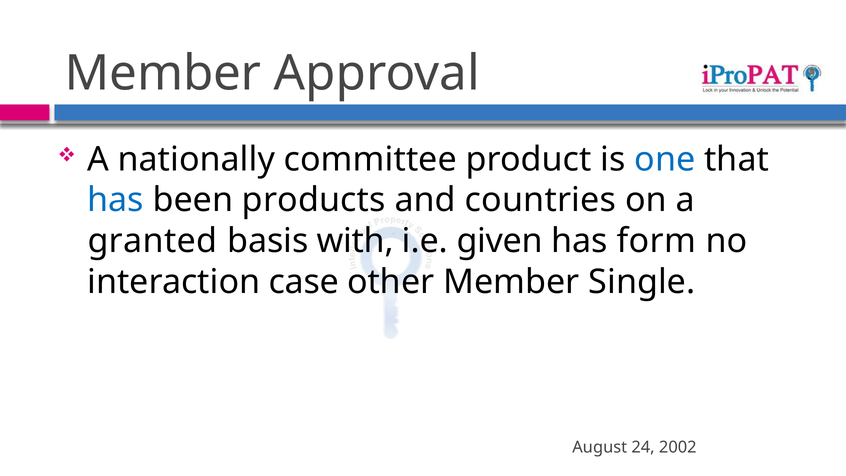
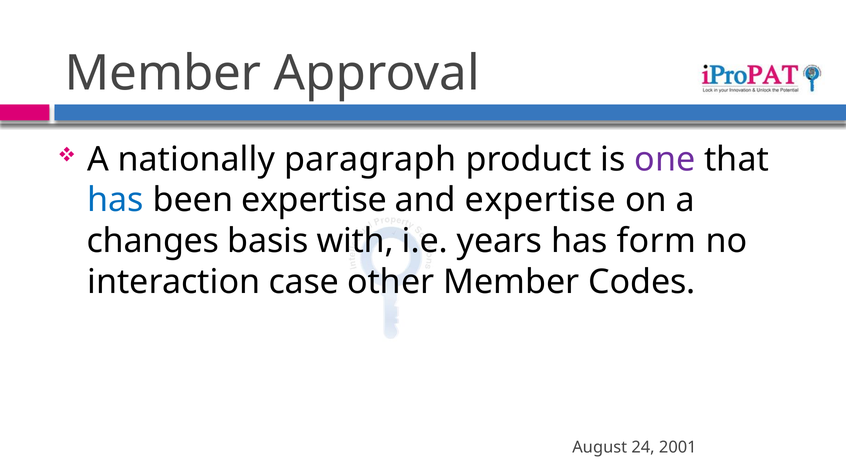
committee: committee -> paragraph
one colour: blue -> purple
been products: products -> expertise
and countries: countries -> expertise
granted: granted -> changes
given: given -> years
Single: Single -> Codes
2002: 2002 -> 2001
